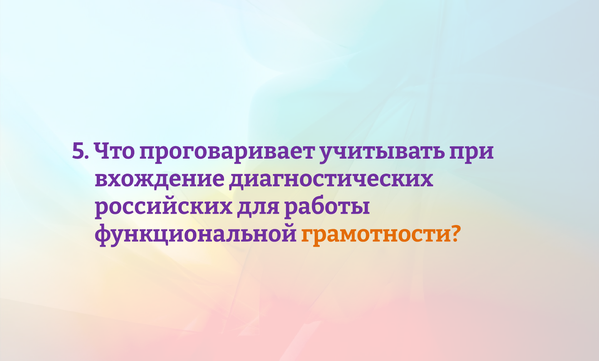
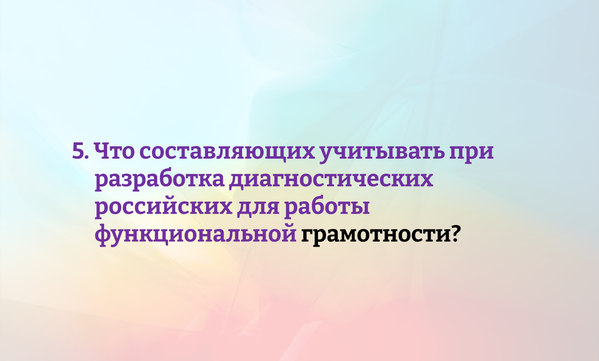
проговаривает: проговаривает -> составляющих
вхождение: вхождение -> разработка
грамотности colour: orange -> black
